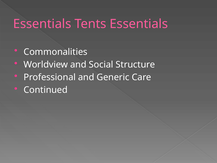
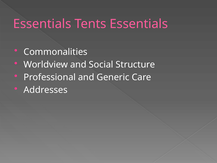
Continued: Continued -> Addresses
